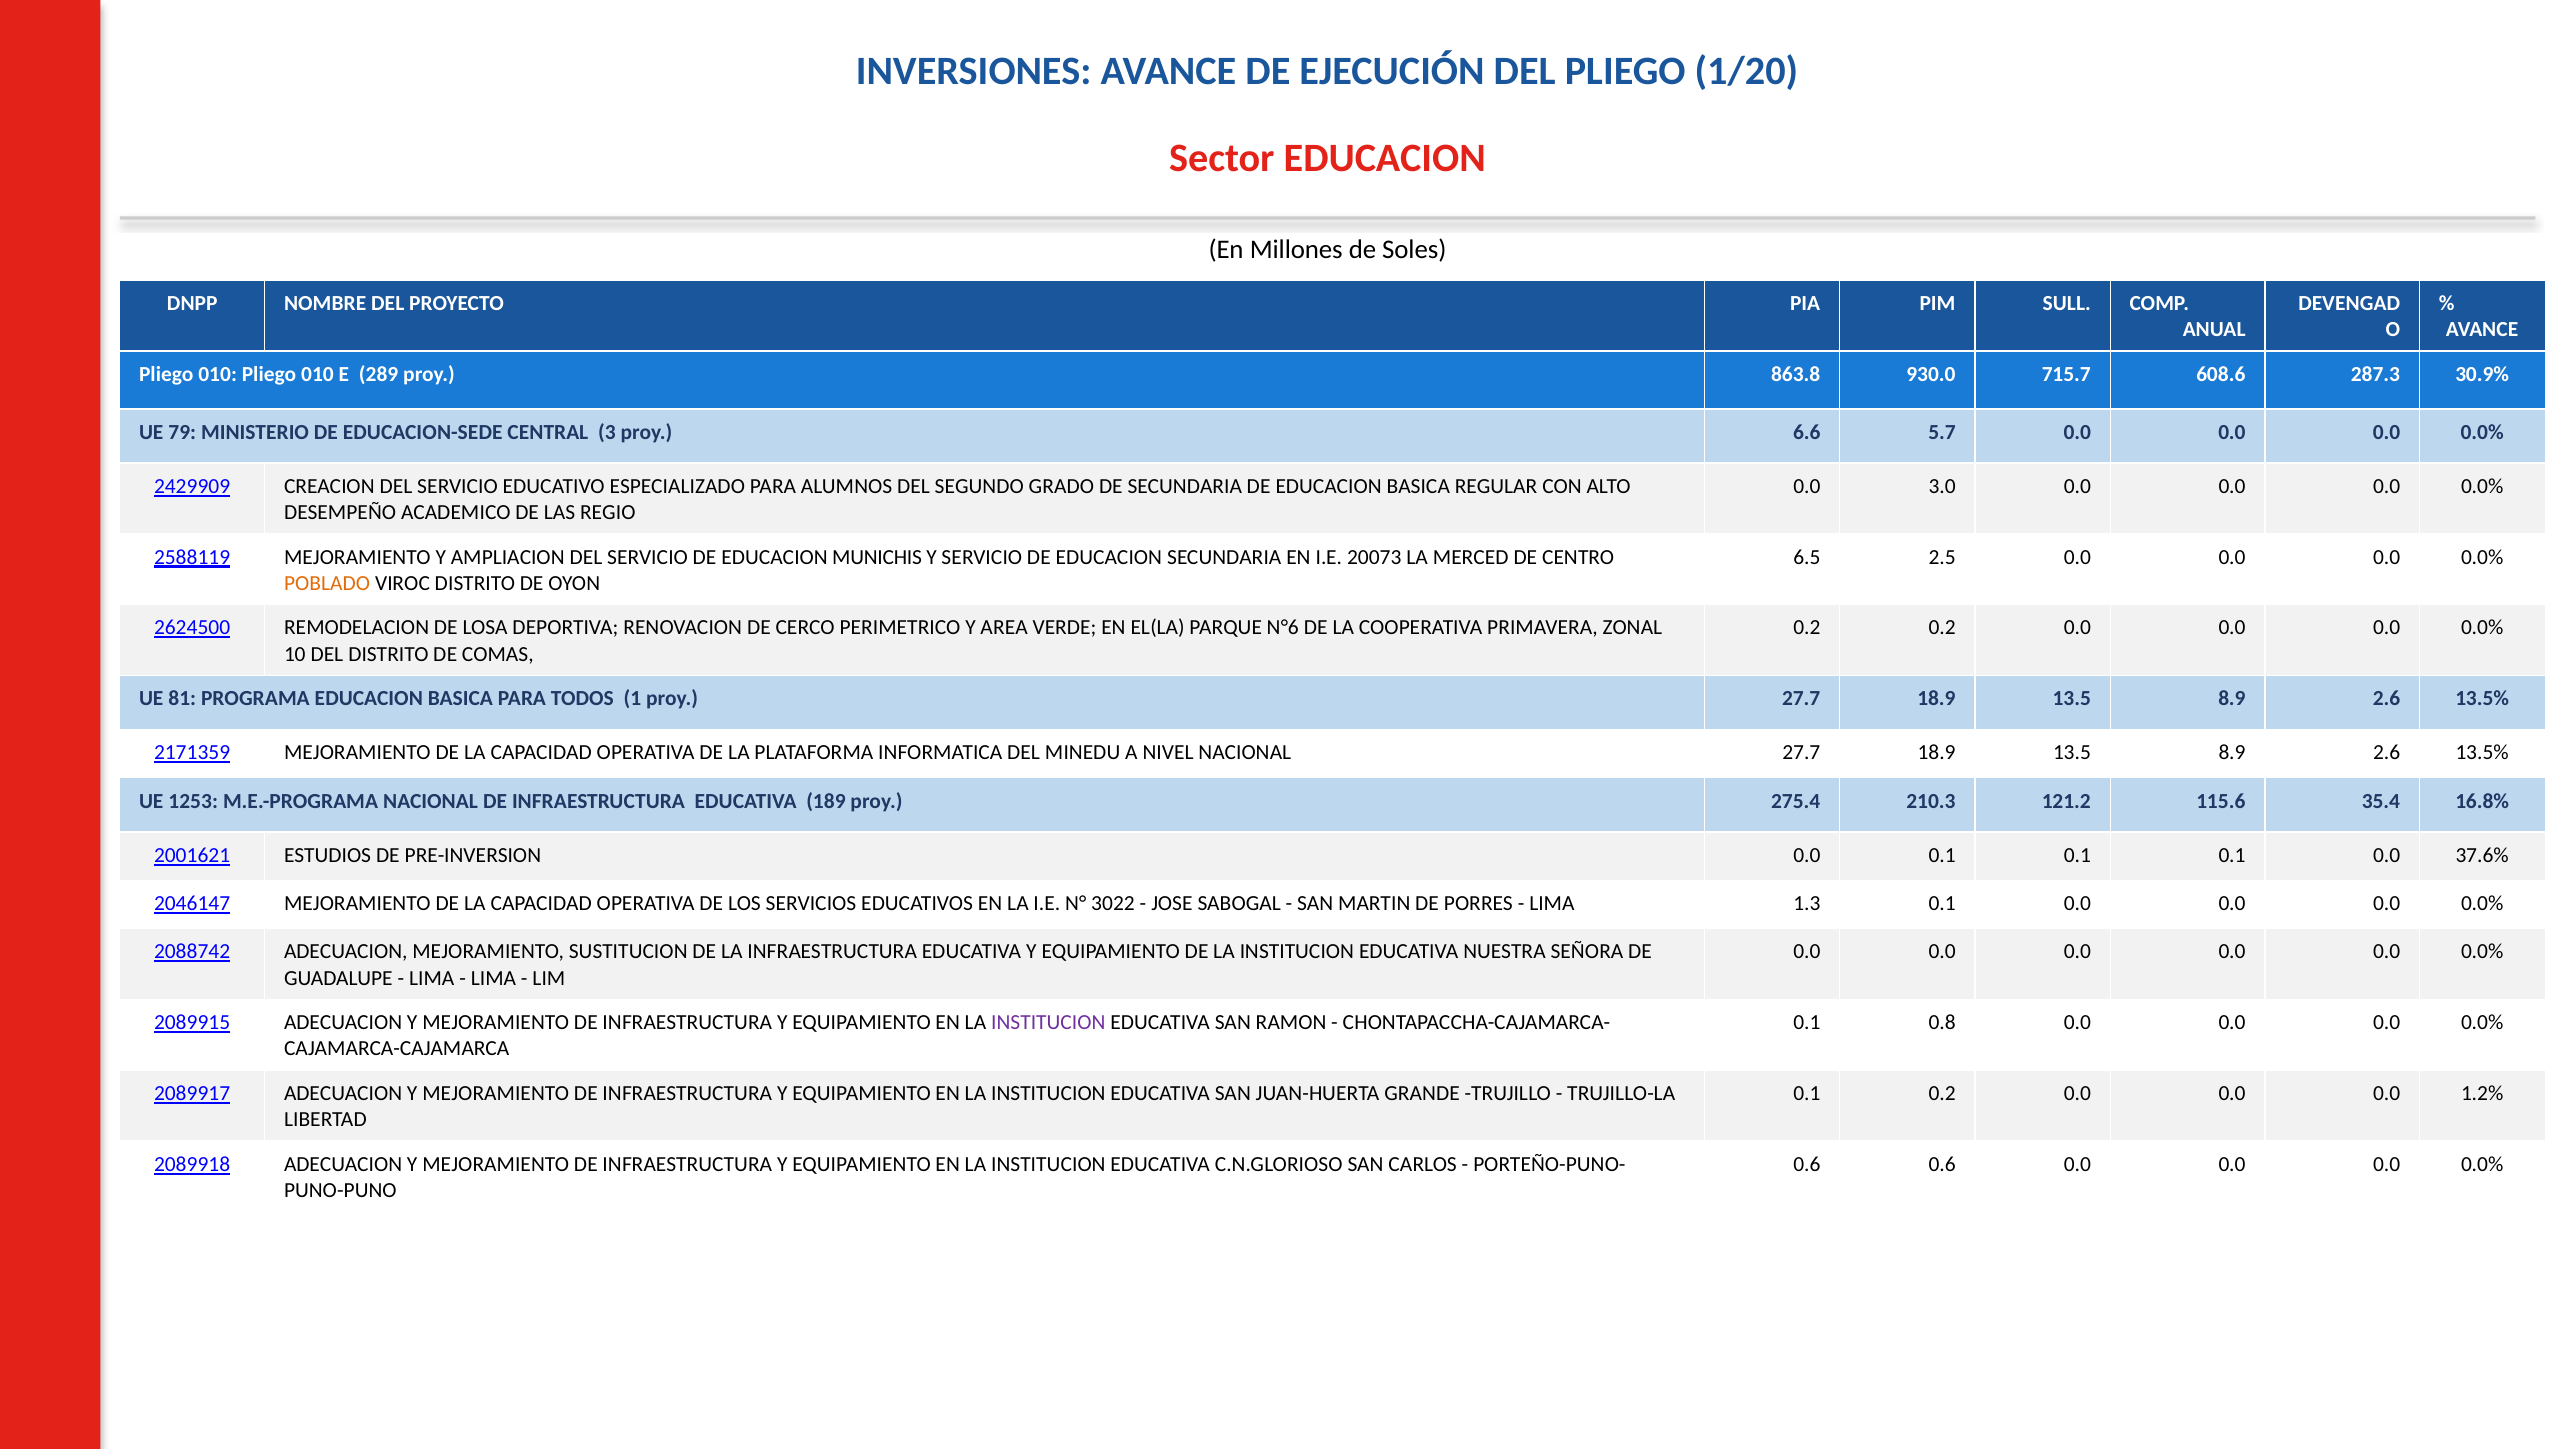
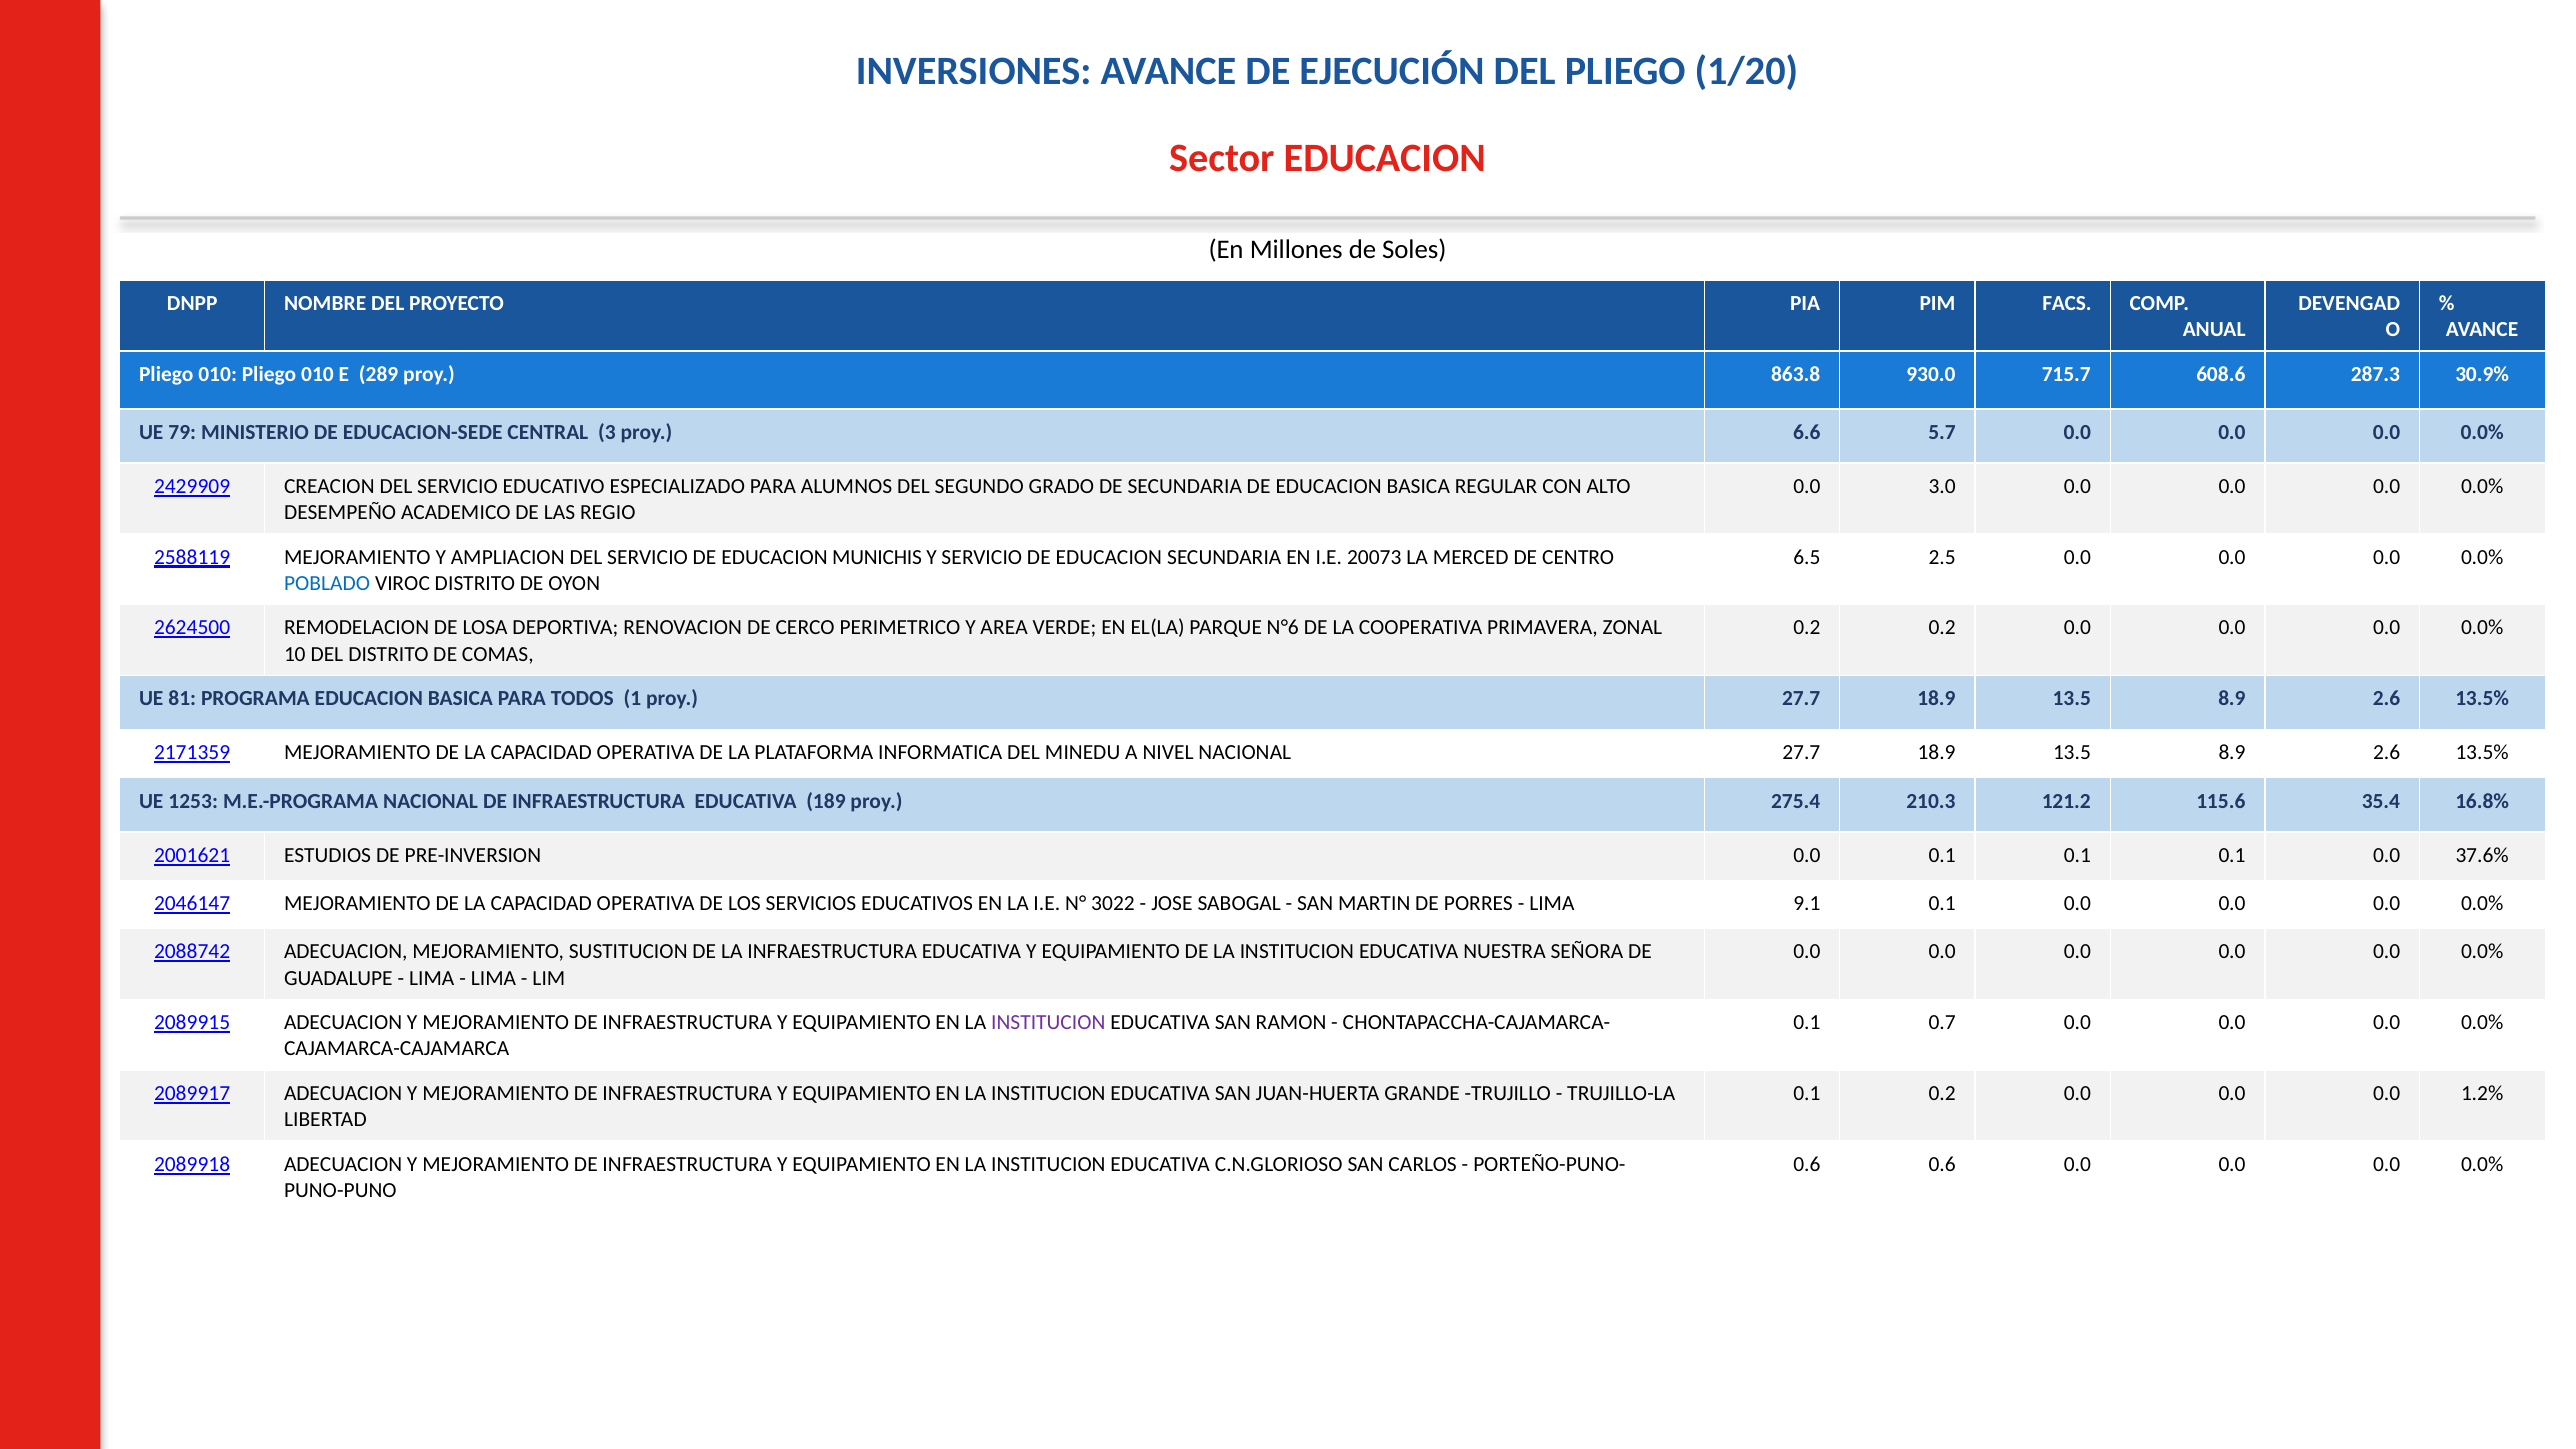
SULL: SULL -> FACS
POBLADO colour: orange -> blue
1.3: 1.3 -> 9.1
0.8: 0.8 -> 0.7
